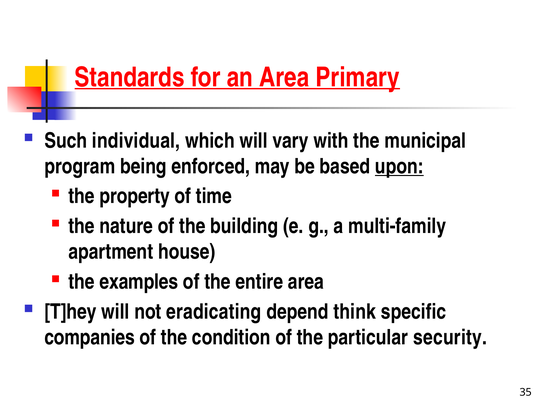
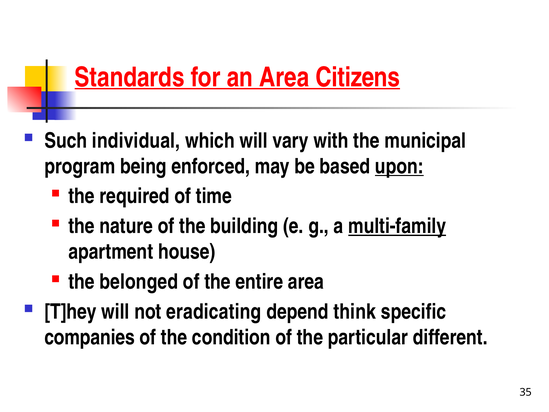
Primary: Primary -> Citizens
property: property -> required
multi-family underline: none -> present
examples: examples -> belonged
security: security -> different
